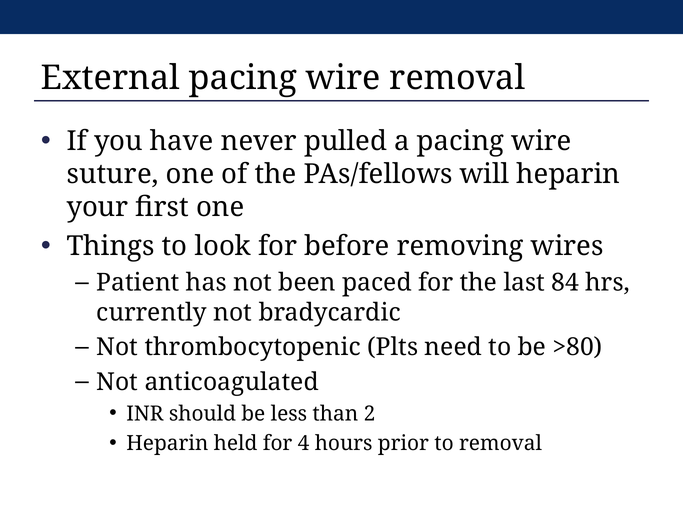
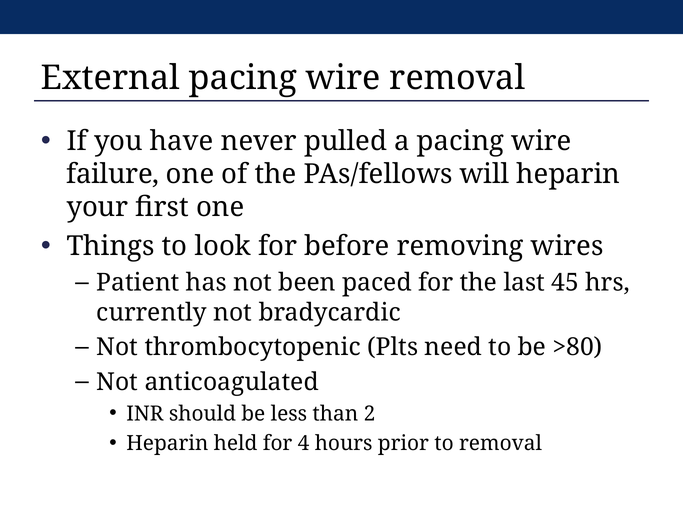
suture: suture -> failure
84: 84 -> 45
